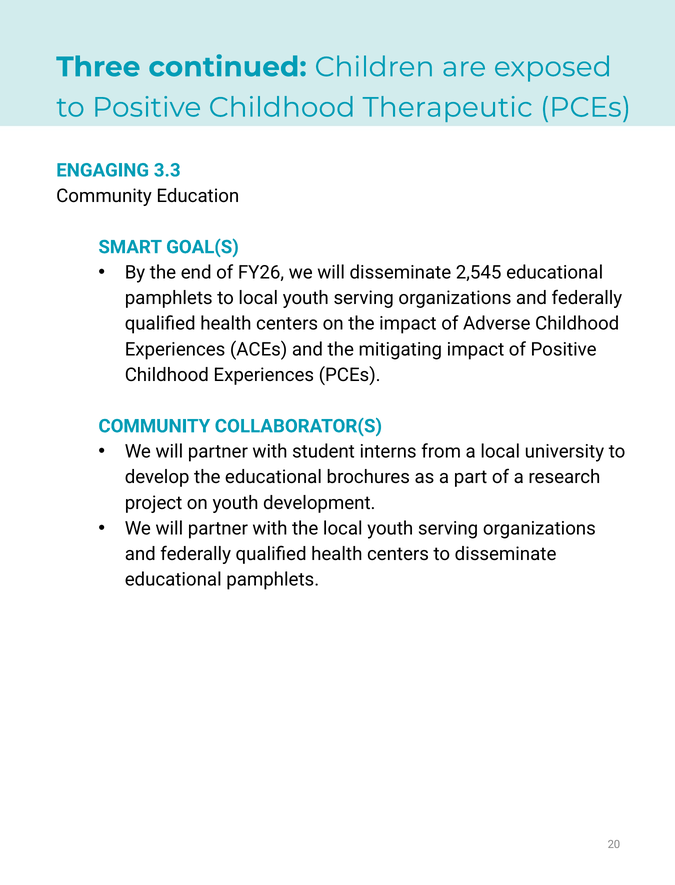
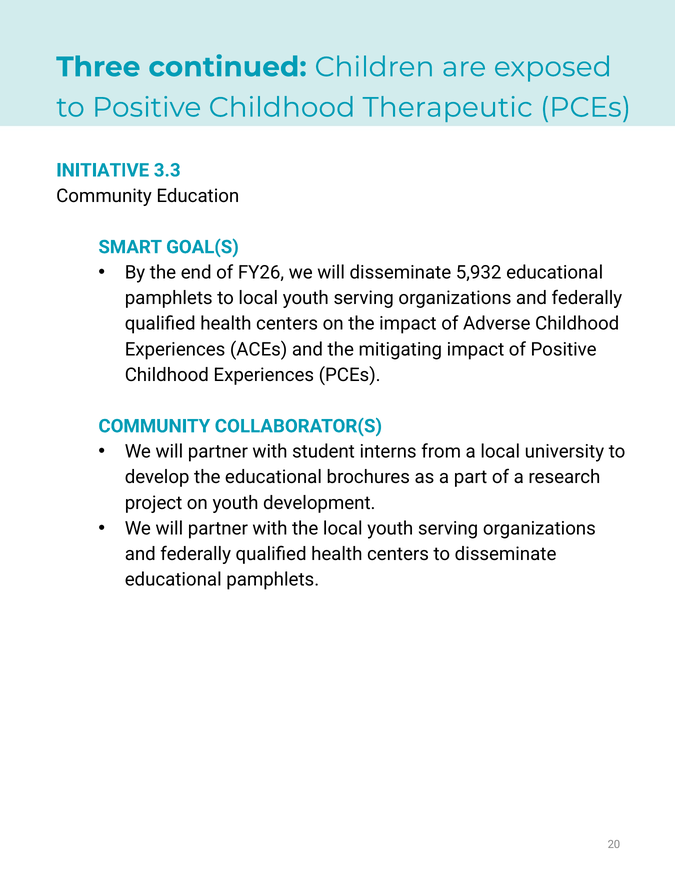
ENGAGING: ENGAGING -> INITIATIVE
2,545: 2,545 -> 5,932
